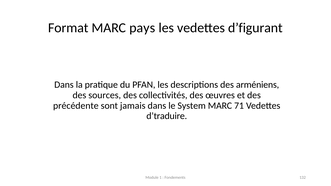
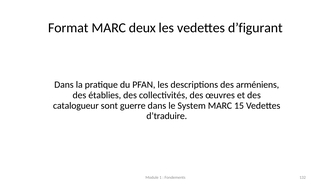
pays: pays -> deux
sources: sources -> établies
précédente: précédente -> catalogueur
jamais: jamais -> guerre
71: 71 -> 15
